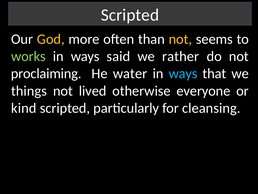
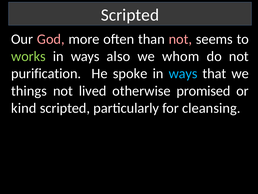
God colour: yellow -> pink
not at (180, 39) colour: yellow -> pink
said: said -> also
rather: rather -> whom
proclaiming: proclaiming -> purification
water: water -> spoke
everyone: everyone -> promised
